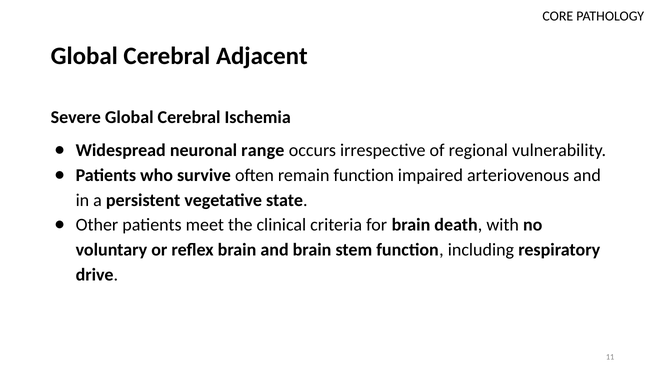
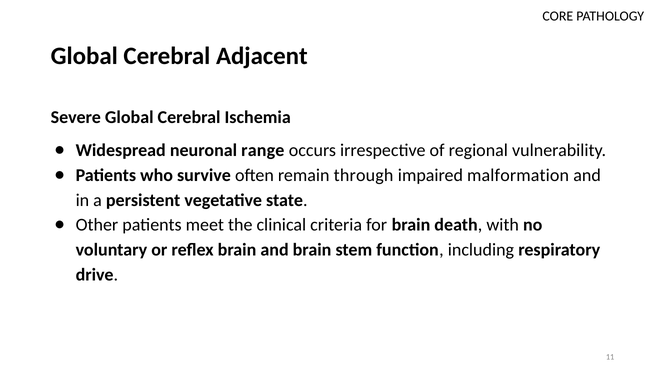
remain function: function -> through
arteriovenous: arteriovenous -> malformation
